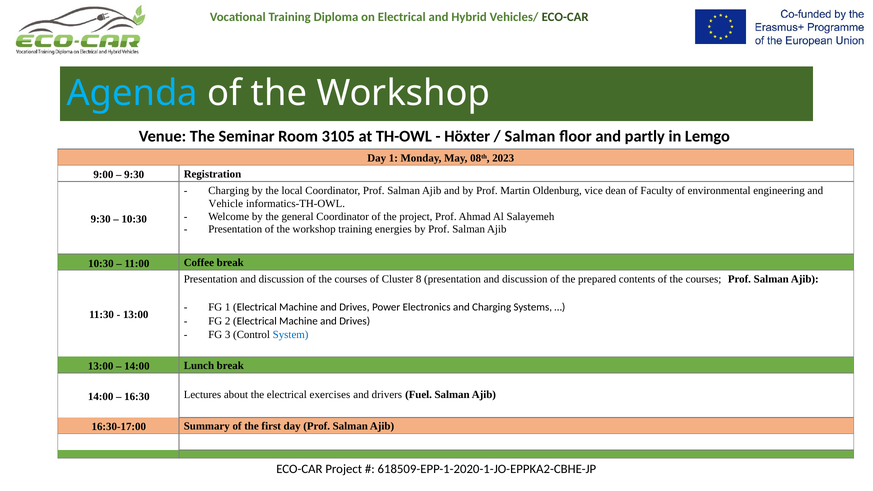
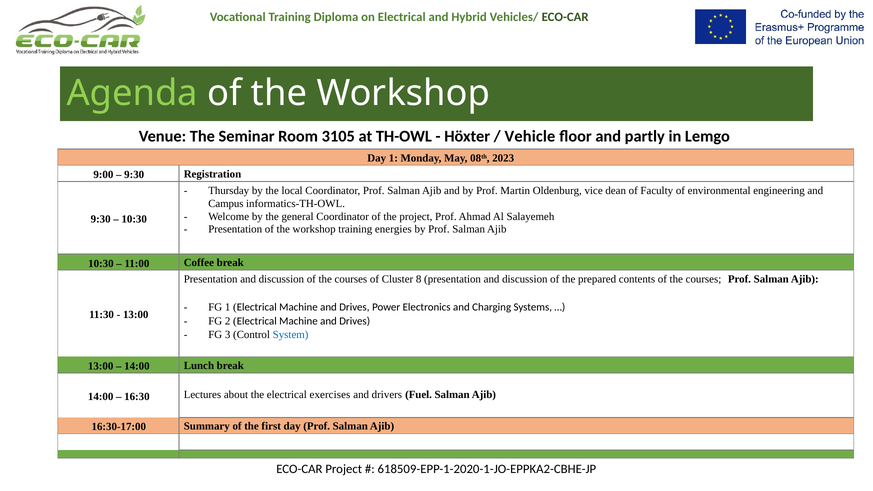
Agenda colour: light blue -> light green
Salman at (530, 137): Salman -> Vehicle
Charging at (229, 191): Charging -> Thursday
Vehicle: Vehicle -> Campus
